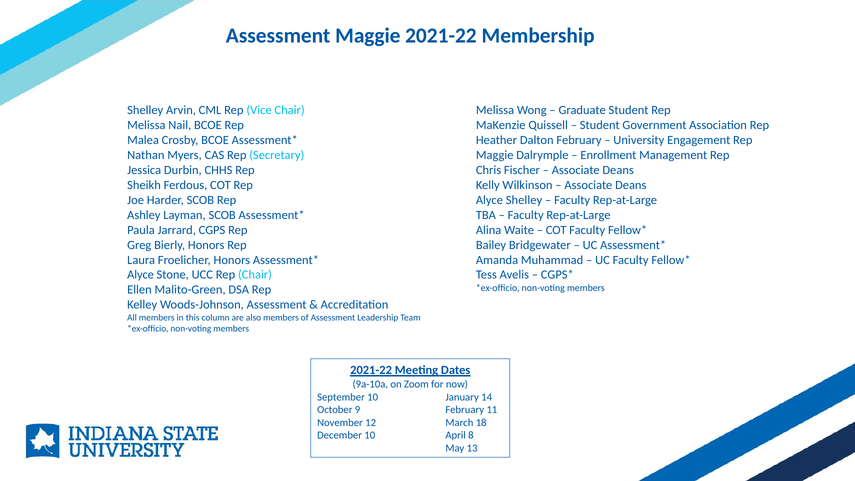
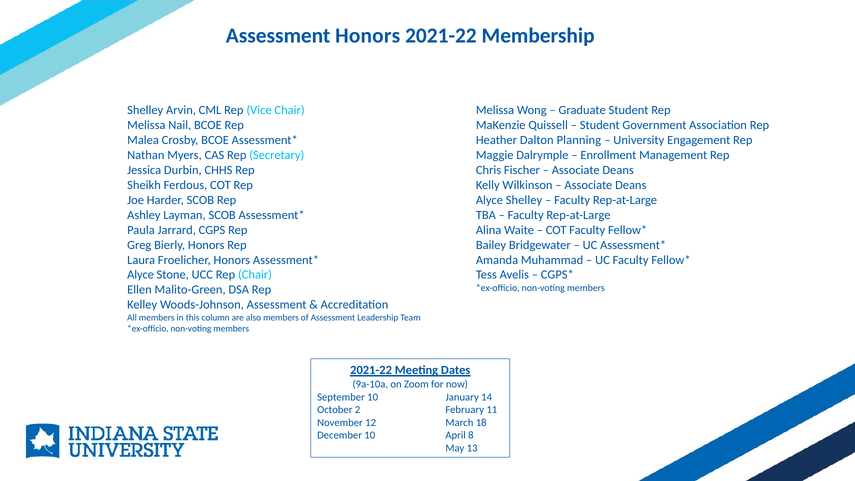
Assessment Maggie: Maggie -> Honors
Dalton February: February -> Planning
9: 9 -> 2
